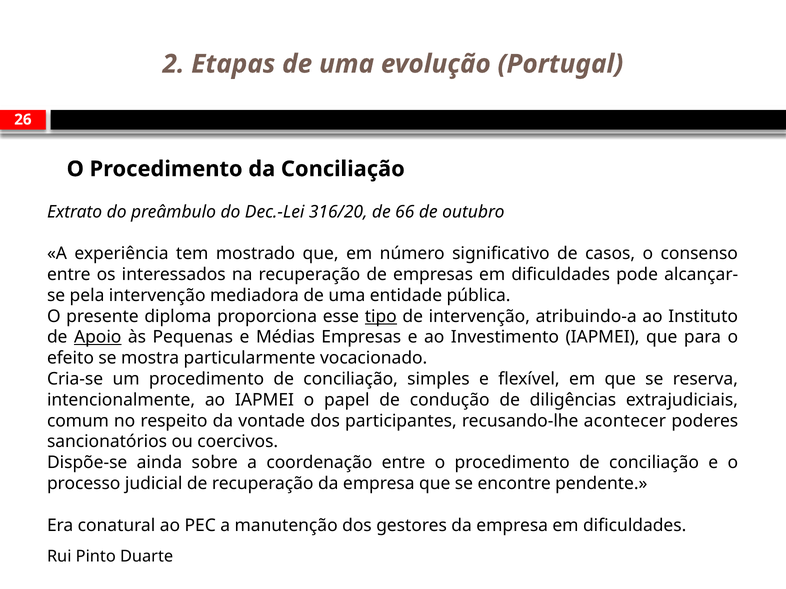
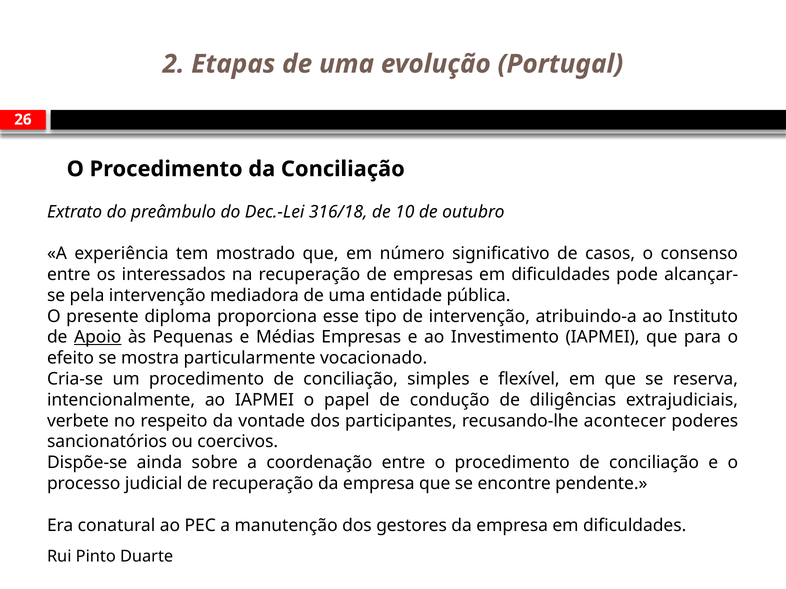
316/20: 316/20 -> 316/18
66: 66 -> 10
tipo underline: present -> none
comum: comum -> verbete
